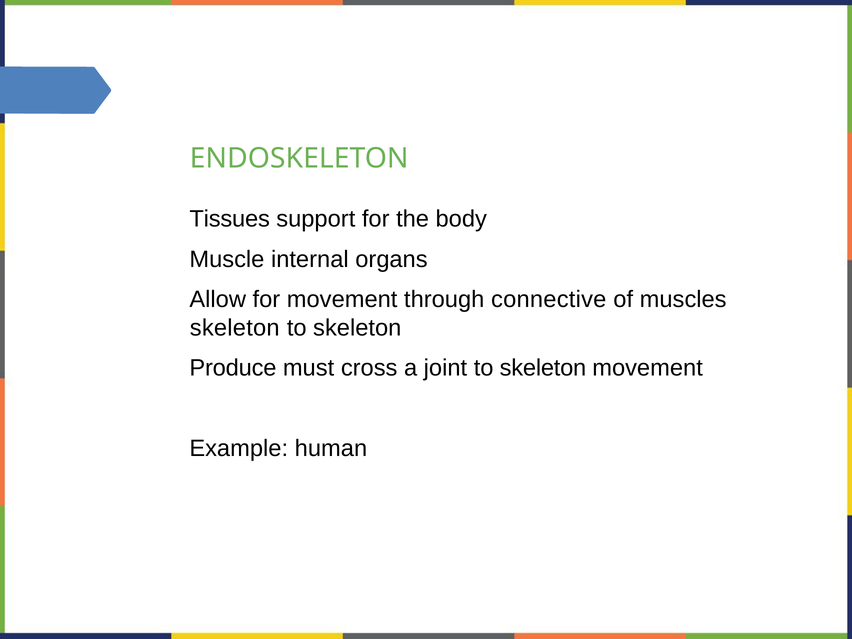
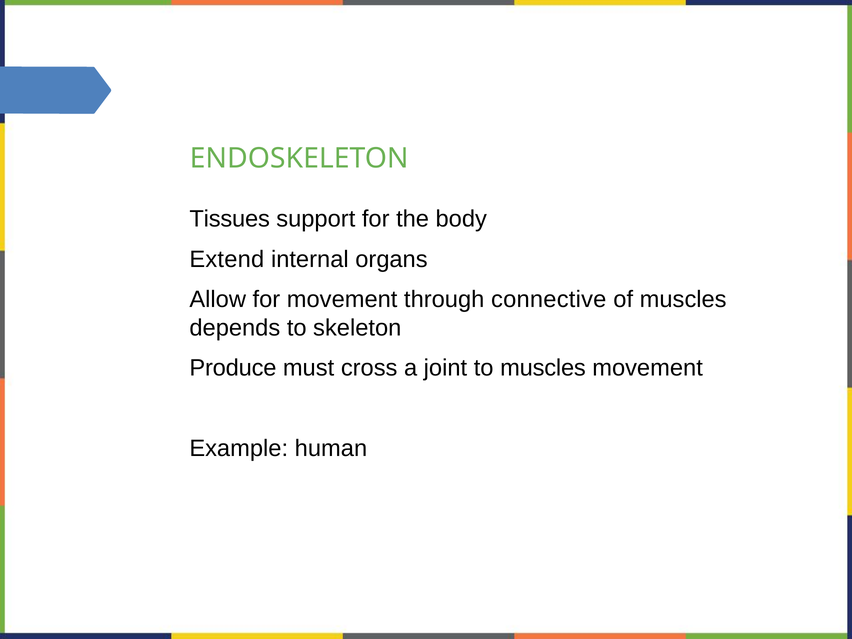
Muscle: Muscle -> Extend
skeleton at (235, 328): skeleton -> depends
joint to skeleton: skeleton -> muscles
